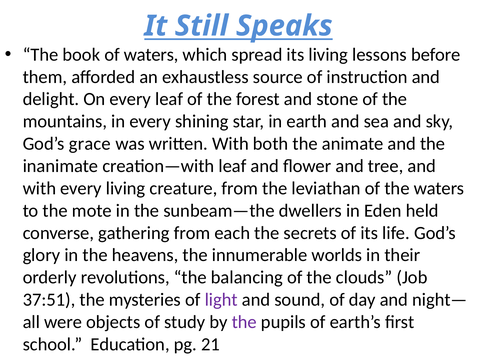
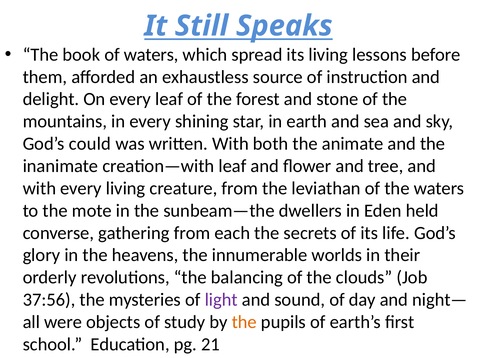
grace: grace -> could
37:51: 37:51 -> 37:56
the at (244, 322) colour: purple -> orange
